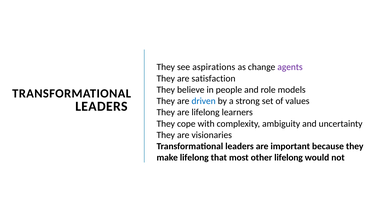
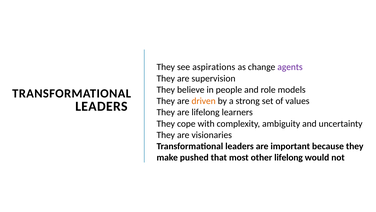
satisfaction: satisfaction -> supervision
driven colour: blue -> orange
make lifelong: lifelong -> pushed
